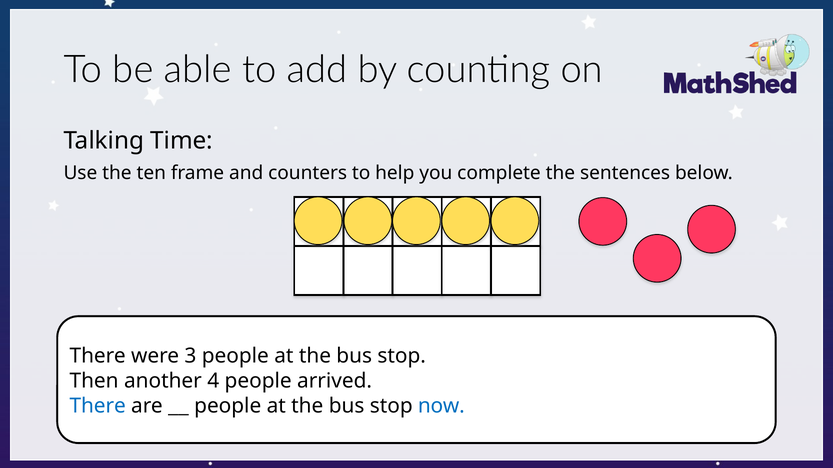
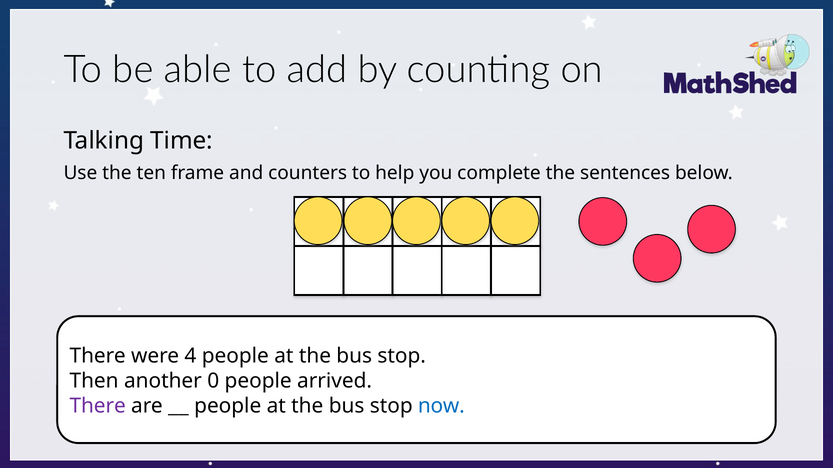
3: 3 -> 4
4: 4 -> 0
There at (98, 407) colour: blue -> purple
